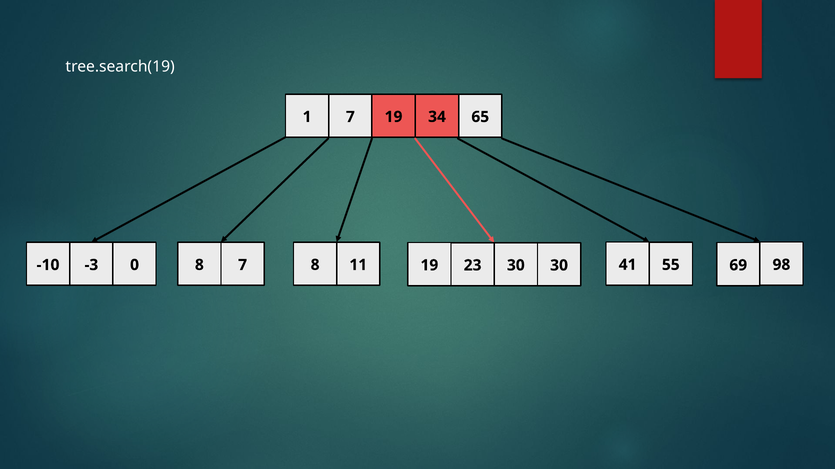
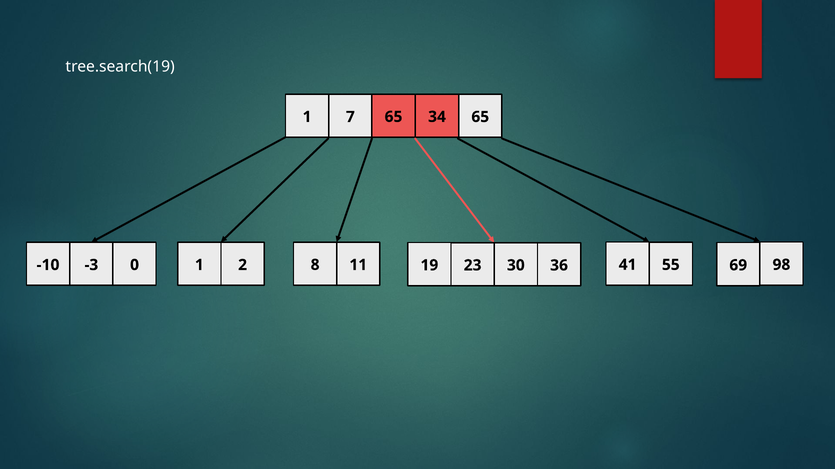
1 19: 19 -> 65
-10 8: 8 -> 1
-3 7: 7 -> 2
19 30: 30 -> 36
